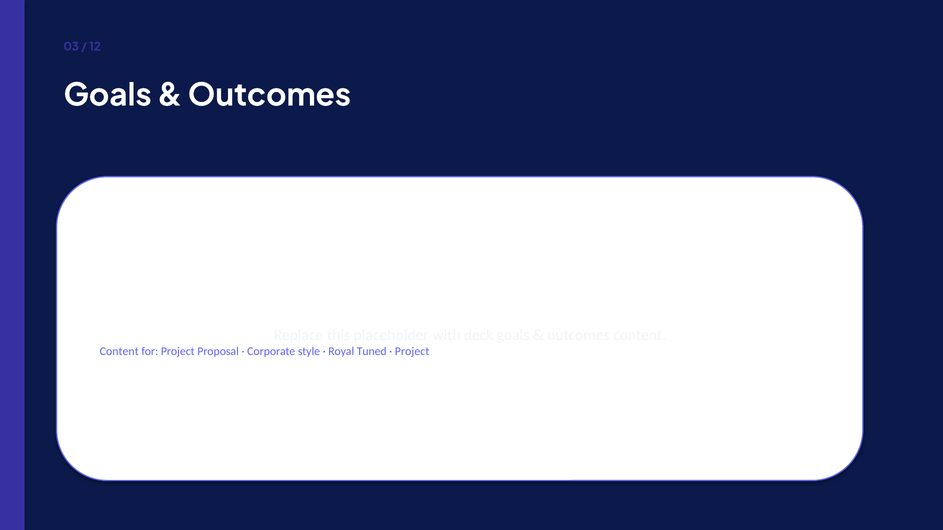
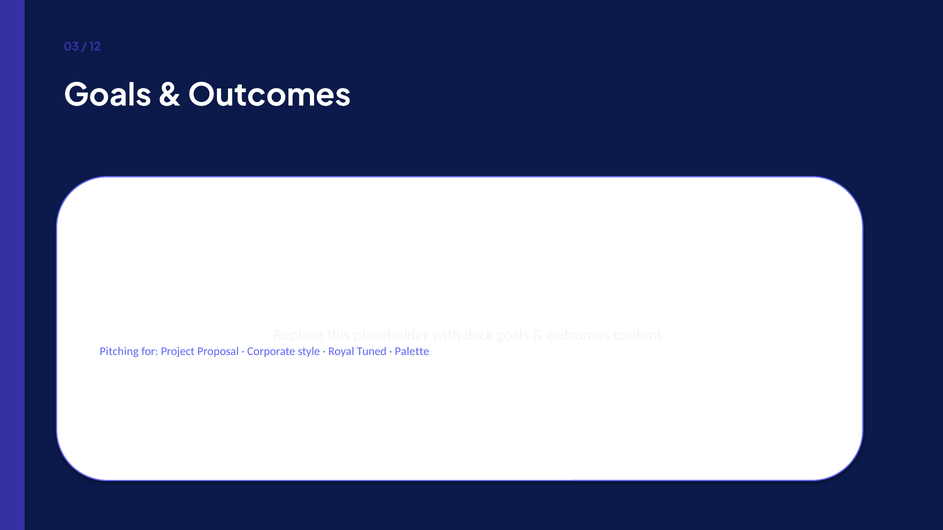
Content at (119, 351): Content -> Pitching
Project at (412, 351): Project -> Palette
